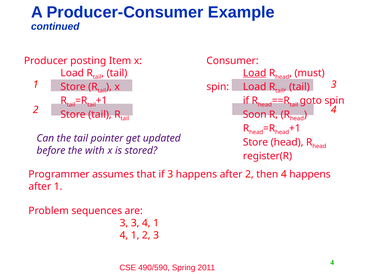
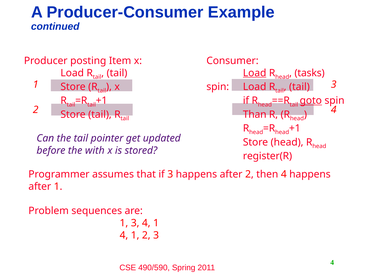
must: must -> tasks
goto underline: none -> present
Soon: Soon -> Than
3 at (124, 223): 3 -> 1
